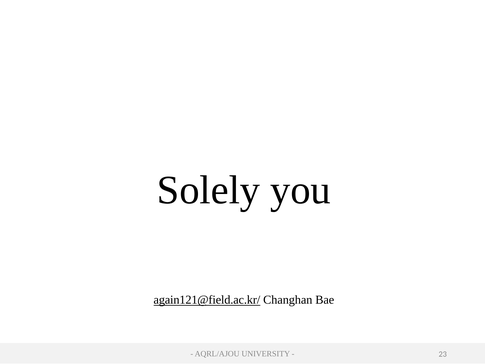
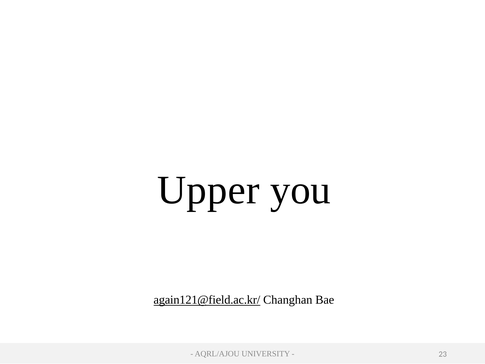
Solely: Solely -> Upper
